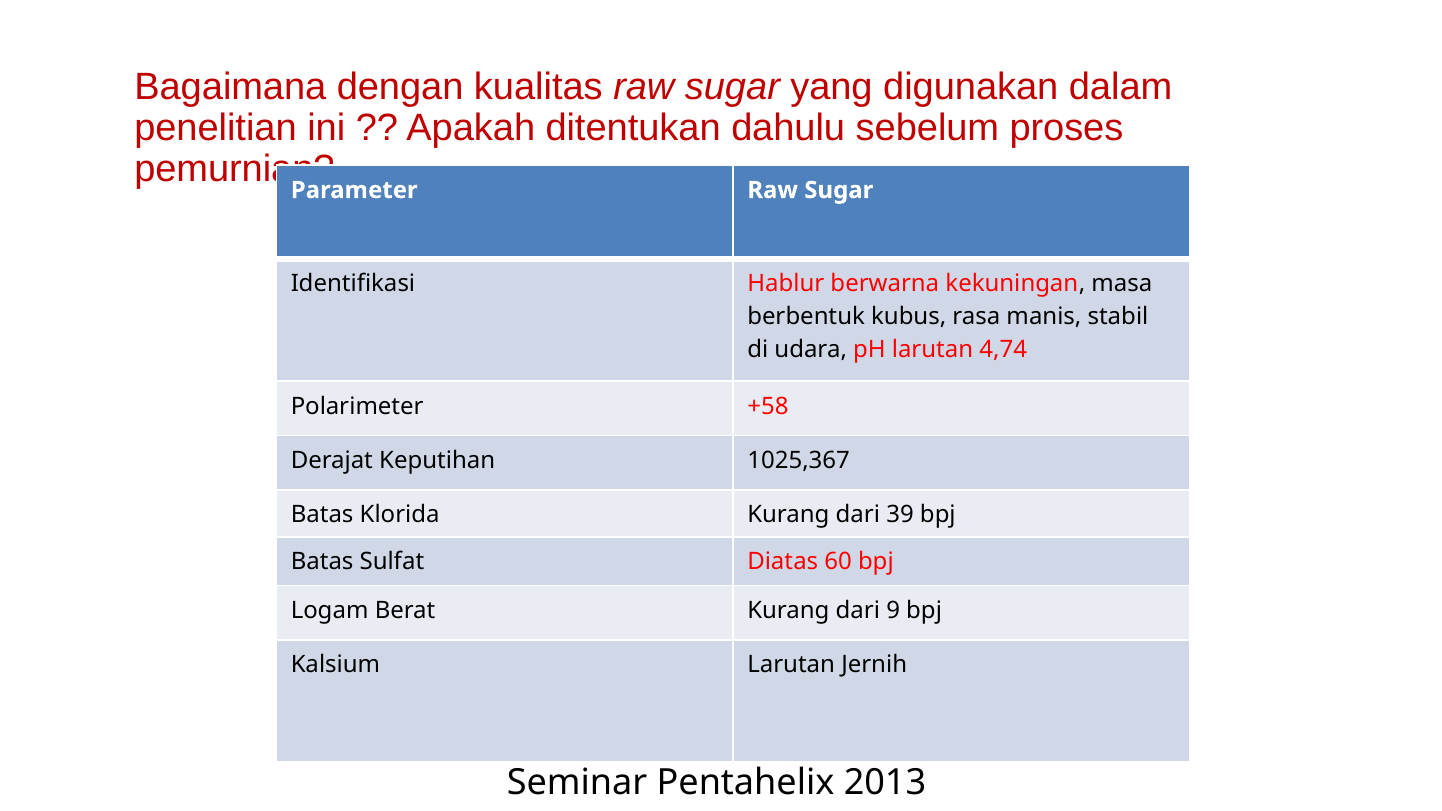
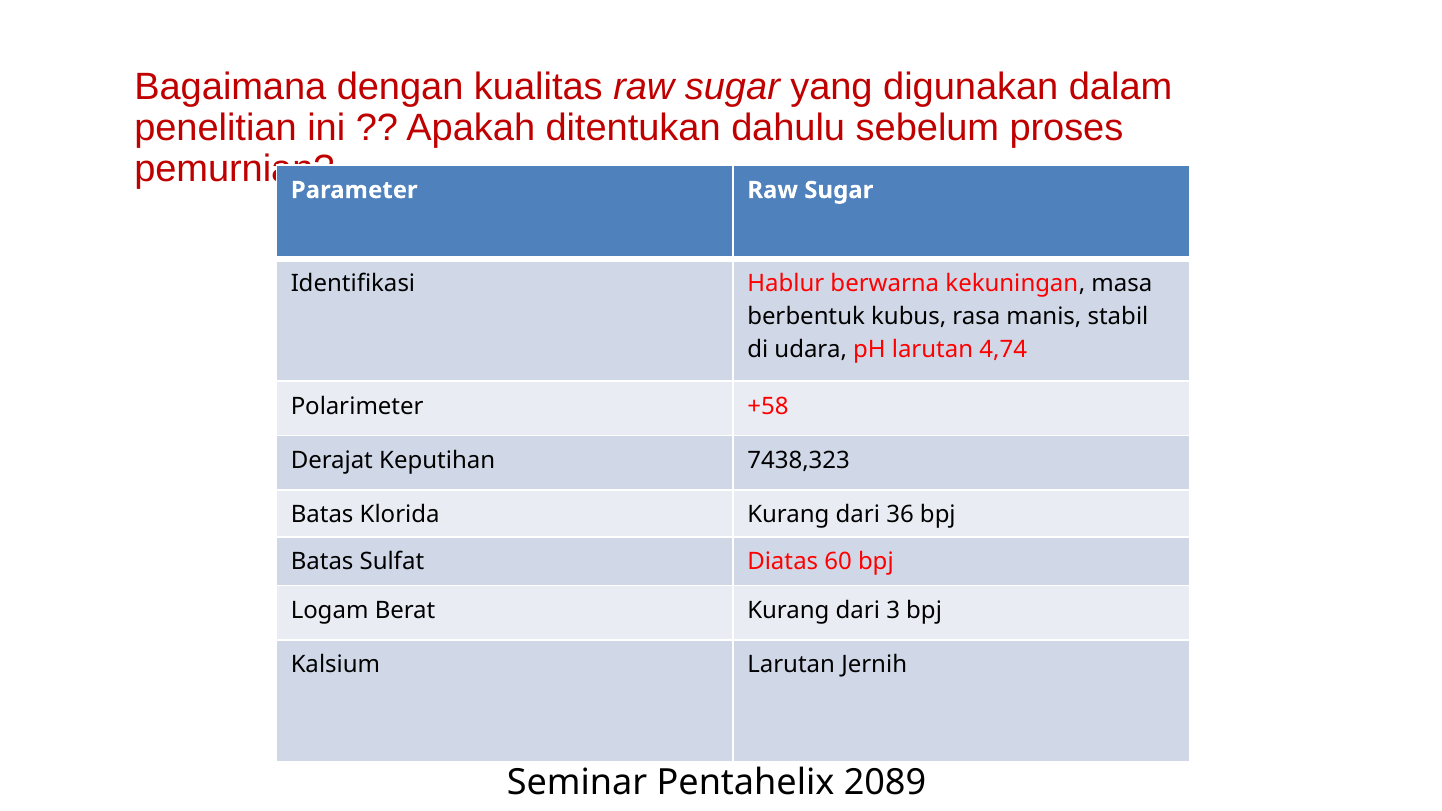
1025,367: 1025,367 -> 7438,323
39: 39 -> 36
9: 9 -> 3
2013: 2013 -> 2089
